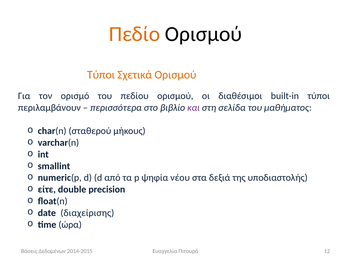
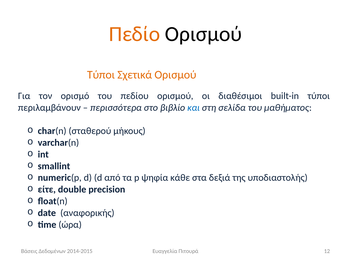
και colour: purple -> blue
νέου: νέου -> κάθε
διαχείρισης: διαχείρισης -> αναφορικής
